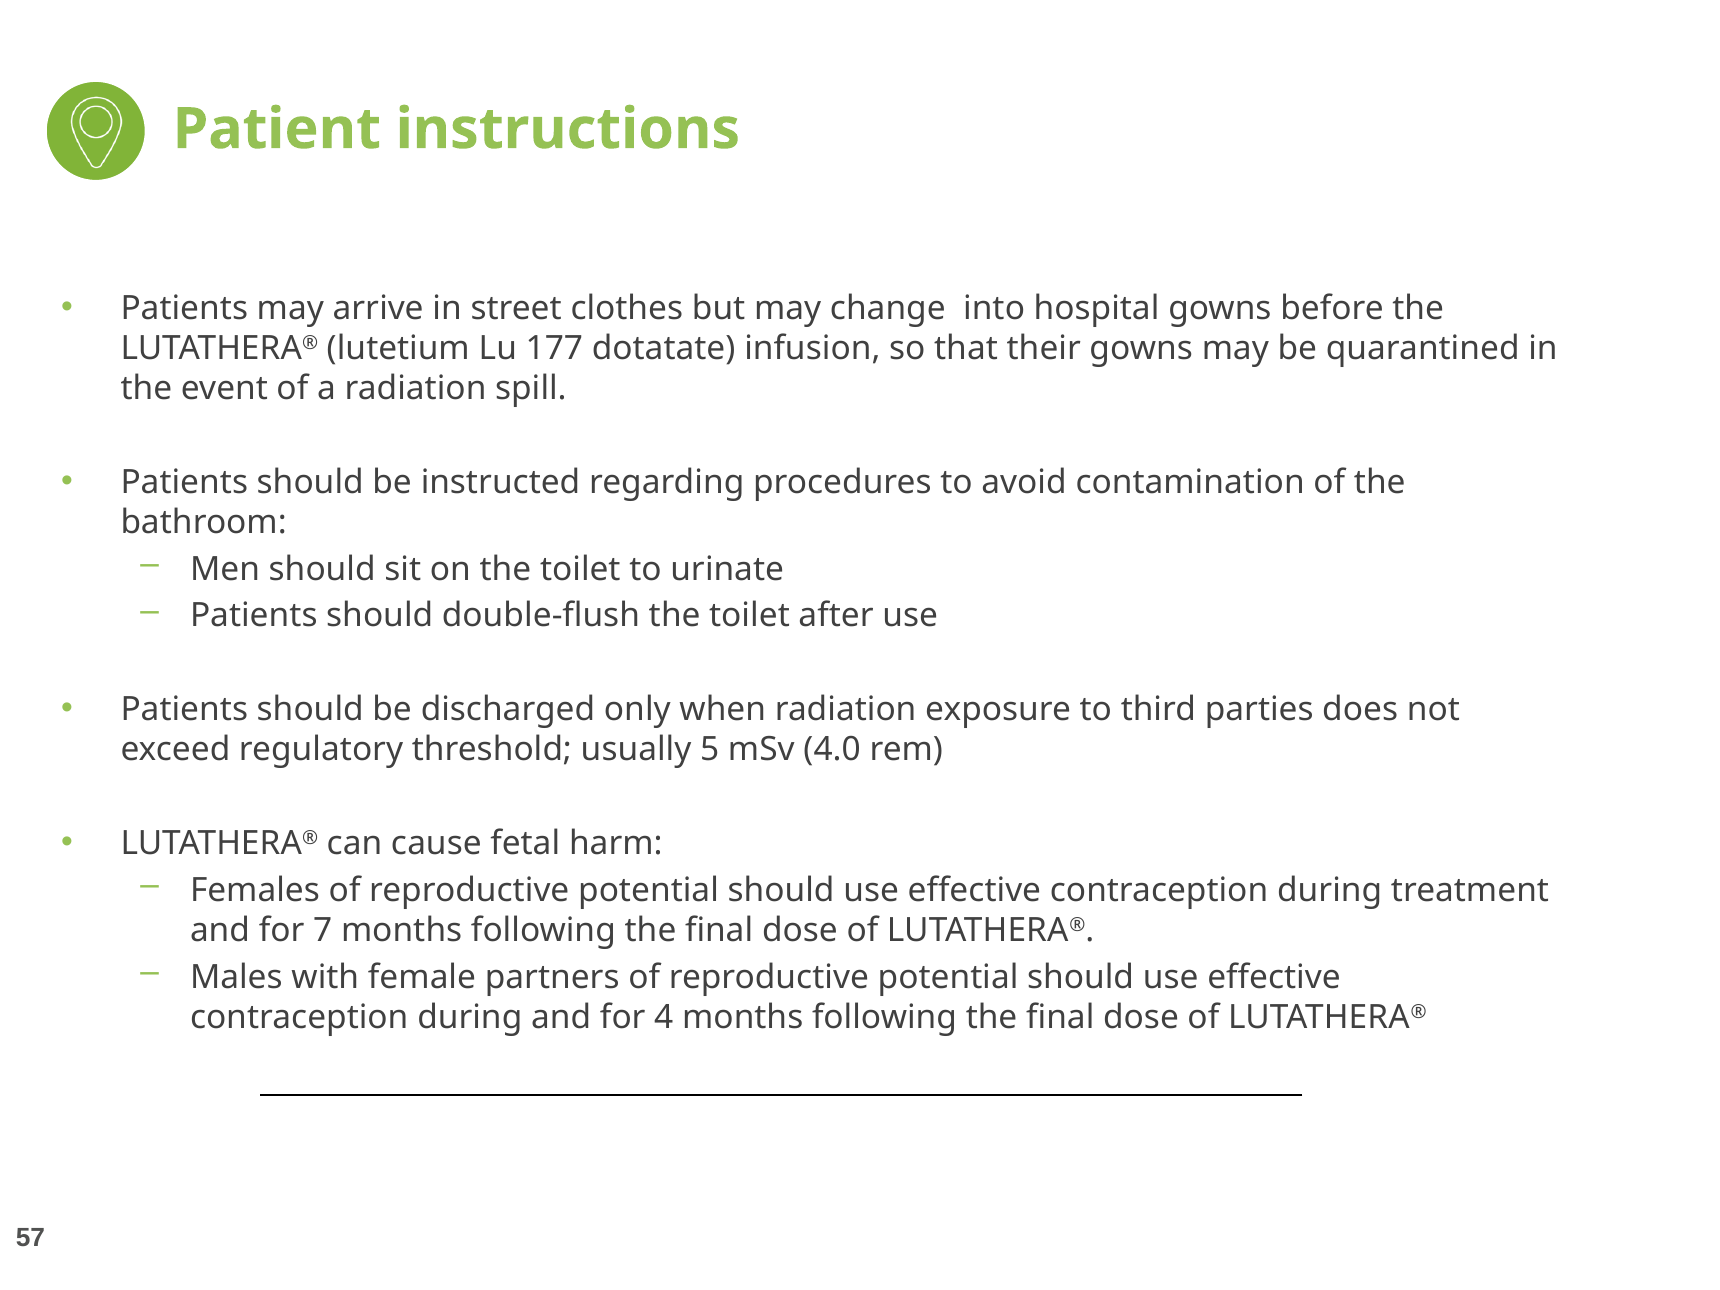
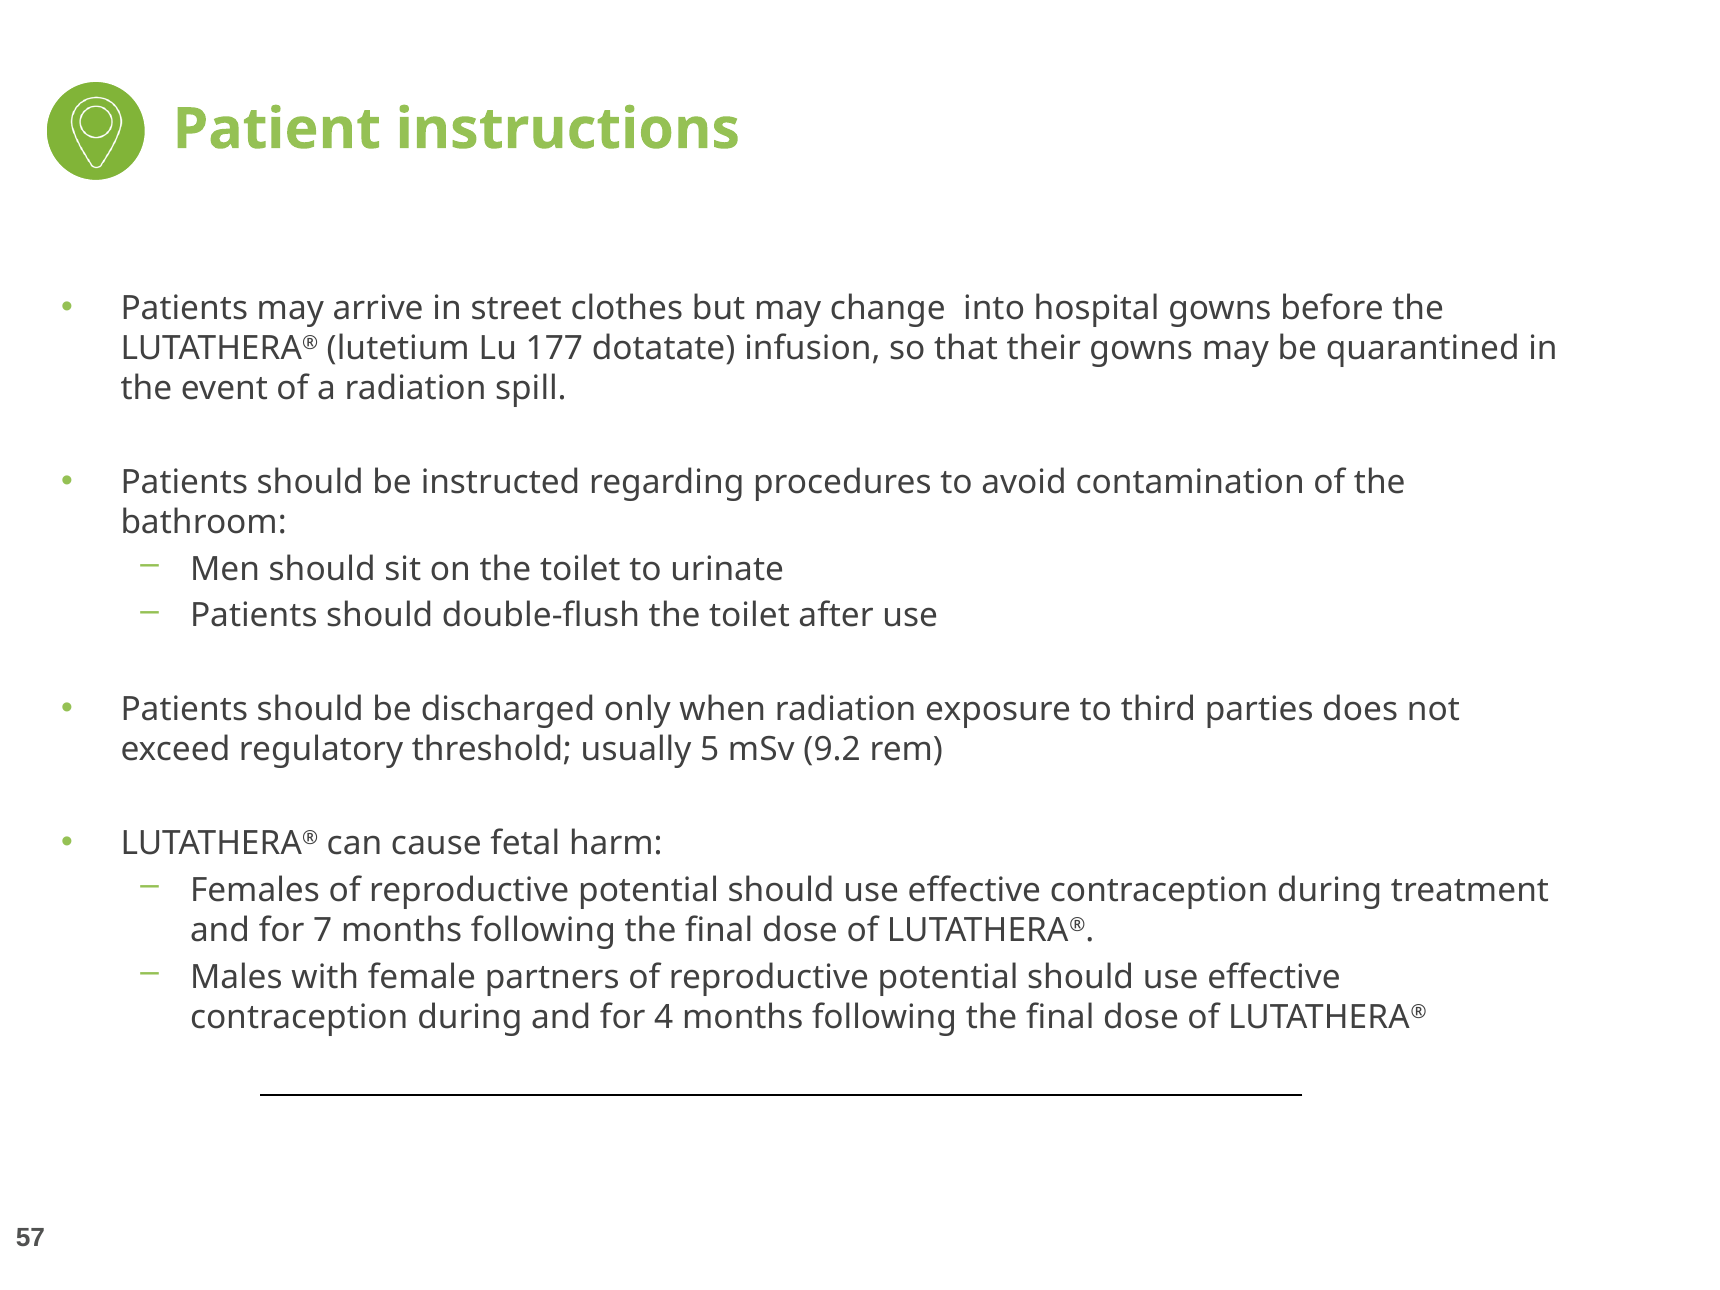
4.0: 4.0 -> 9.2
